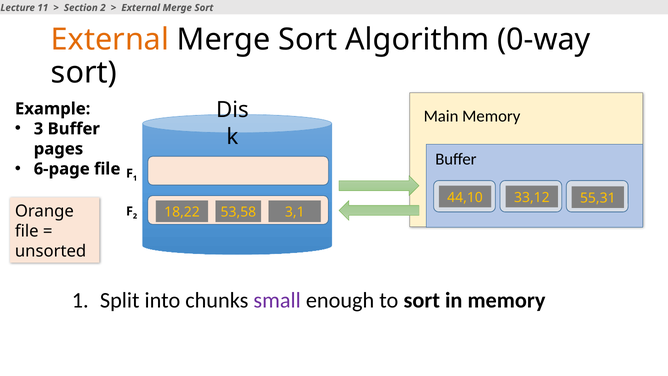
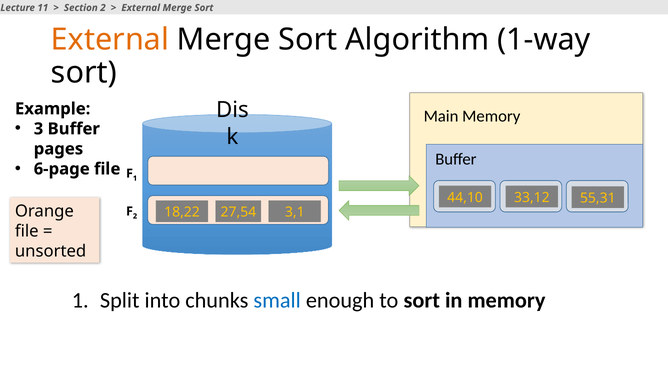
0-way: 0-way -> 1-way
53,58: 53,58 -> 27,54
small colour: purple -> blue
